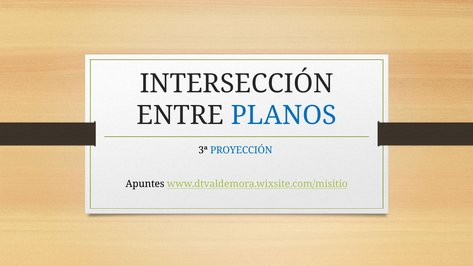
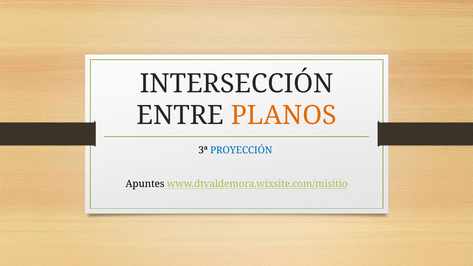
PLANOS colour: blue -> orange
